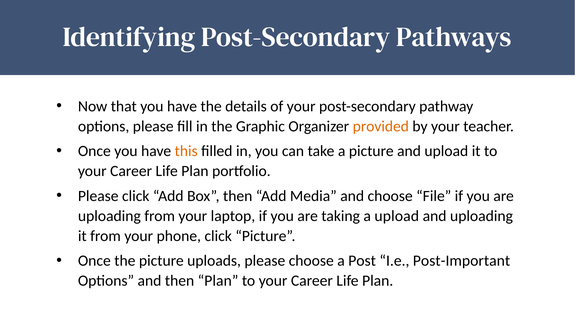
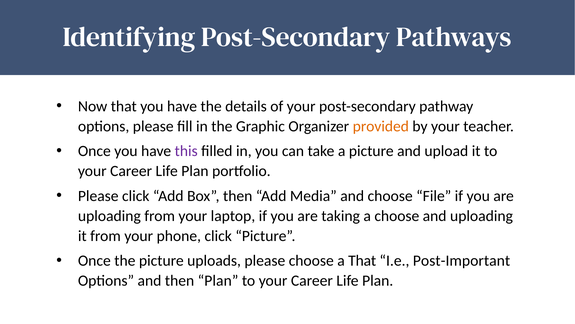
this colour: orange -> purple
a upload: upload -> choose
a Post: Post -> That
